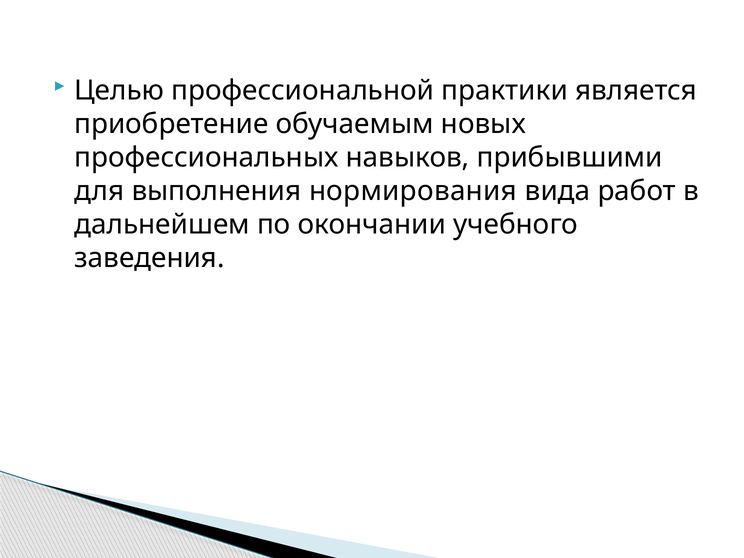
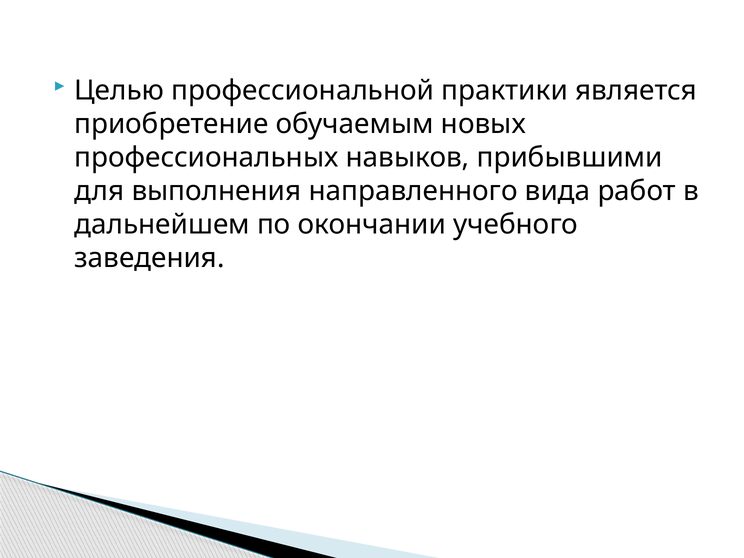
нормирования: нормирования -> направленного
